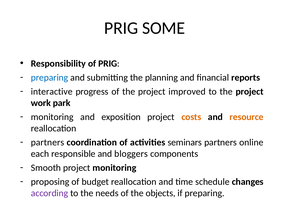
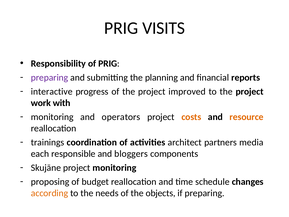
SOME: SOME -> VISITS
preparing at (50, 77) colour: blue -> purple
park: park -> with
exposition: exposition -> operators
partners at (48, 142): partners -> trainings
seminars: seminars -> architect
online: online -> media
Smooth: Smooth -> Skujāne
according colour: purple -> orange
